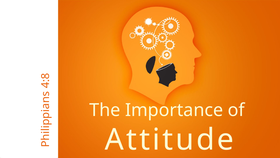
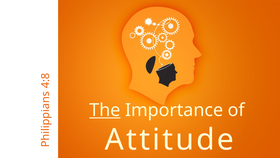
The underline: none -> present
